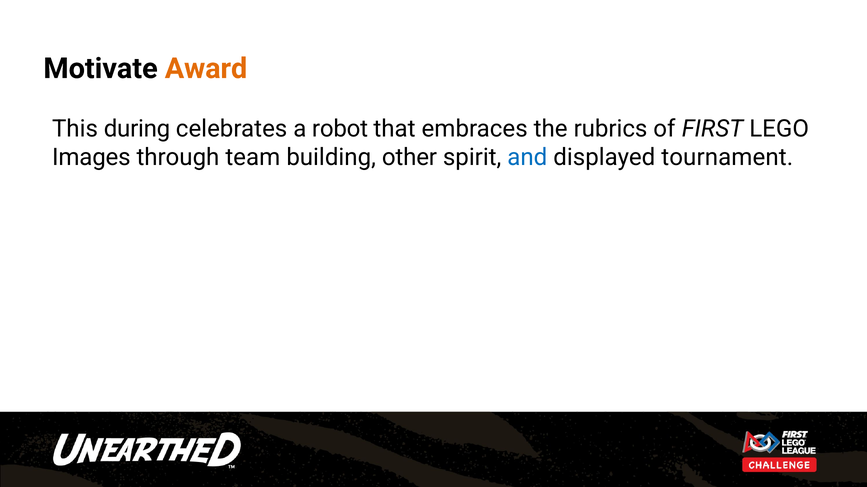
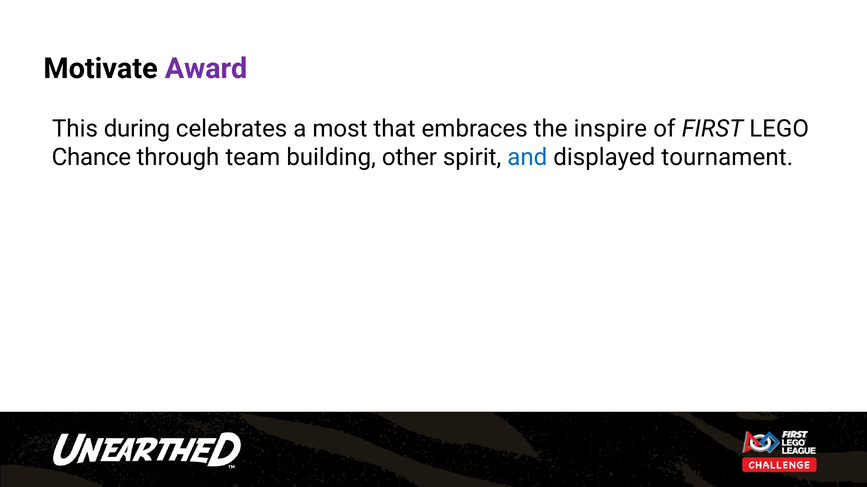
Award colour: orange -> purple
robot: robot -> most
rubrics: rubrics -> inspire
Images: Images -> Chance
